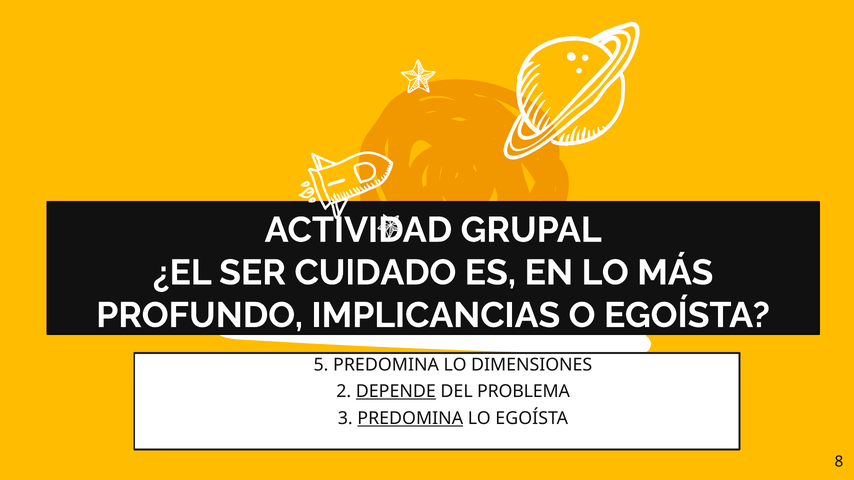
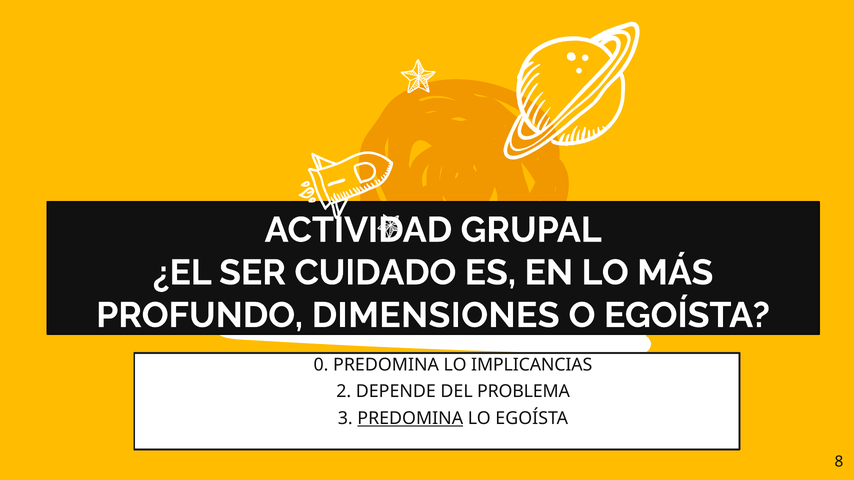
IMPLICANCIAS: IMPLICANCIAS -> DIMENSIONES
5: 5 -> 0
DIMENSIONES: DIMENSIONES -> IMPLICANCIAS
DEPENDE underline: present -> none
